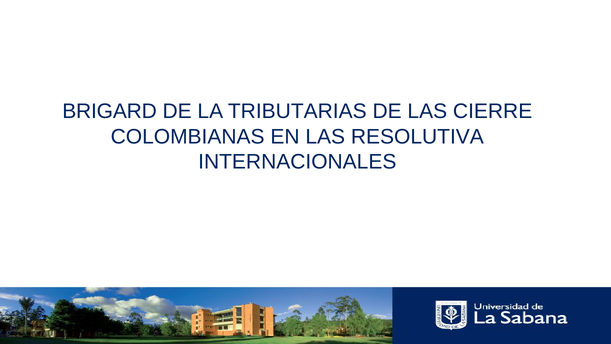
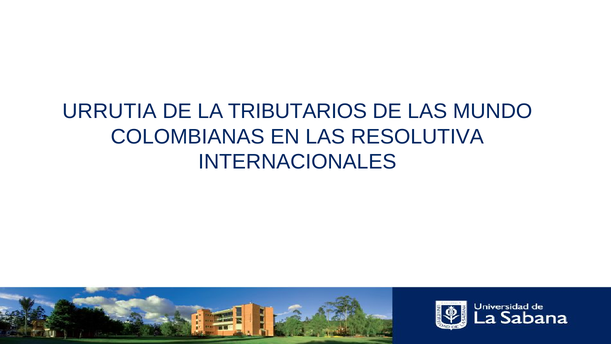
BRIGARD: BRIGARD -> URRUTIA
TRIBUTARIAS: TRIBUTARIAS -> TRIBUTARIOS
CIERRE: CIERRE -> MUNDO
